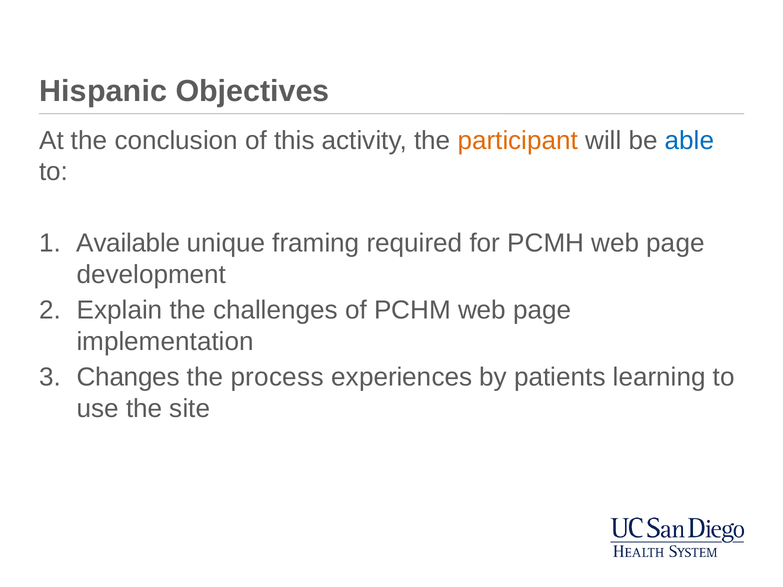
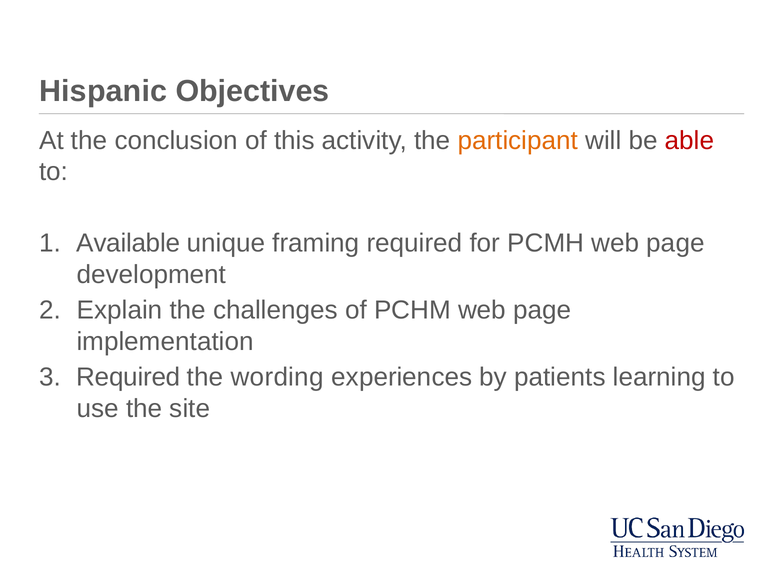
able colour: blue -> red
Changes at (128, 377): Changes -> Required
process: process -> wording
